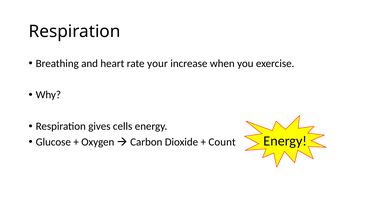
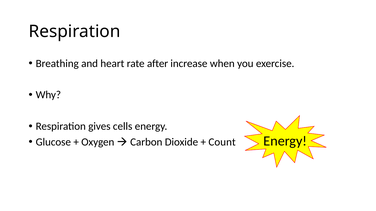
your: your -> after
